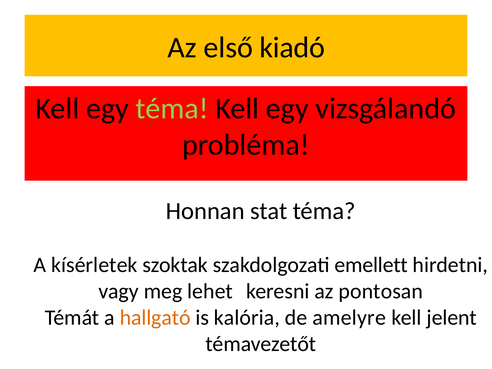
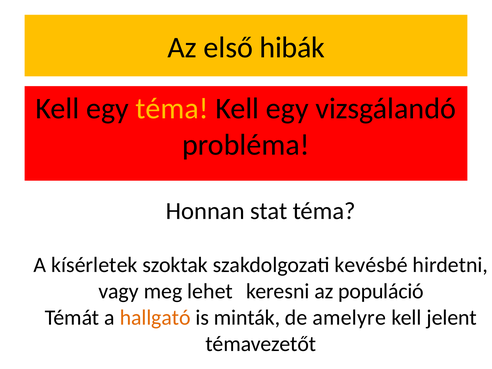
kiadó: kiadó -> hibák
téma at (172, 109) colour: light green -> yellow
emellett: emellett -> kevésbé
pontosan: pontosan -> populáció
kalória: kalória -> minták
